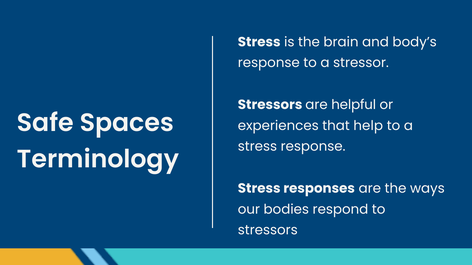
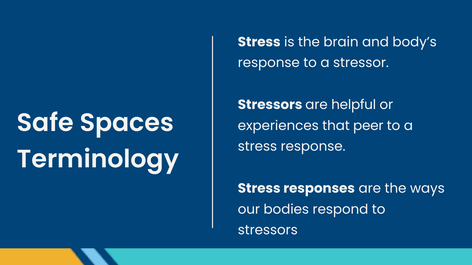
help: help -> peer
